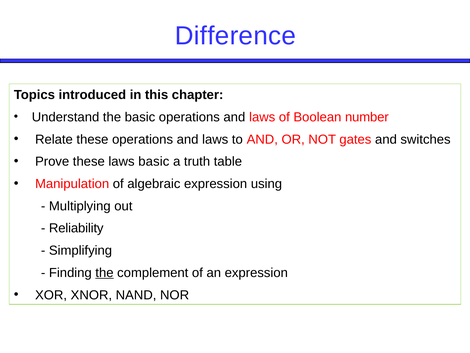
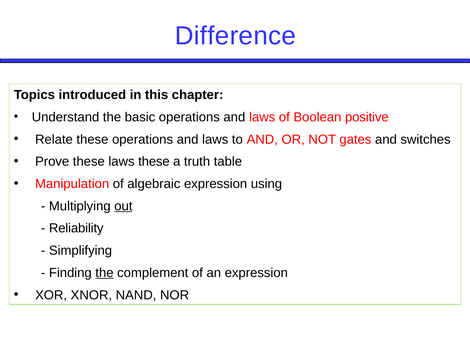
number: number -> positive
laws basic: basic -> these
out underline: none -> present
